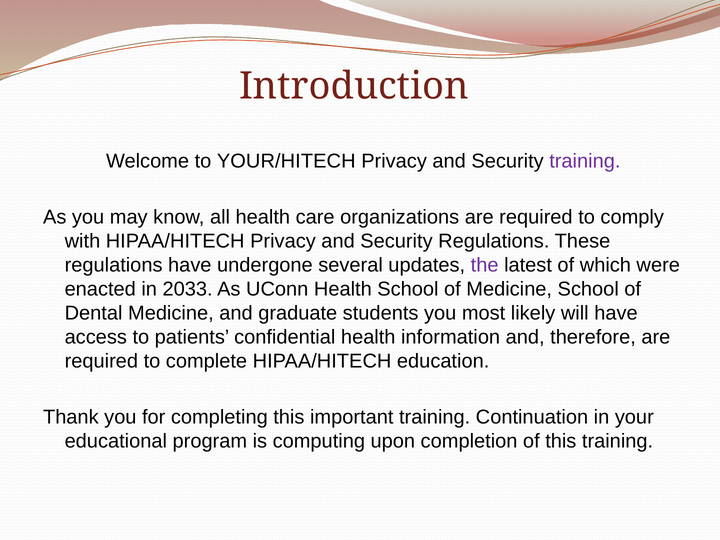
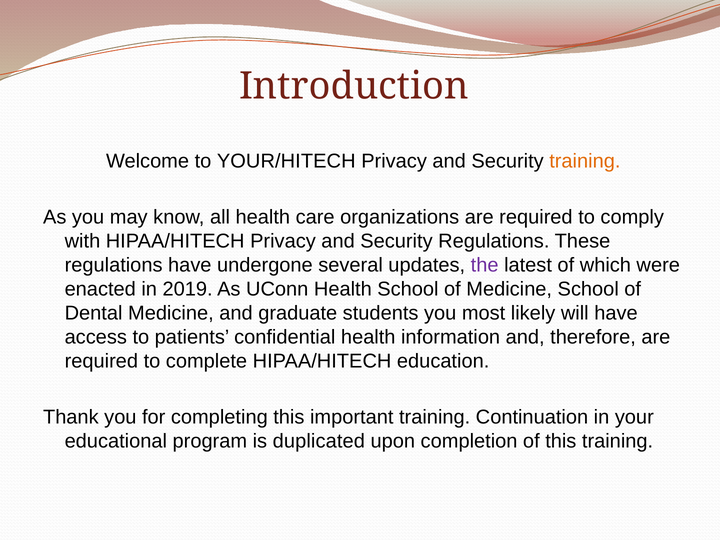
training at (585, 161) colour: purple -> orange
2033: 2033 -> 2019
computing: computing -> duplicated
